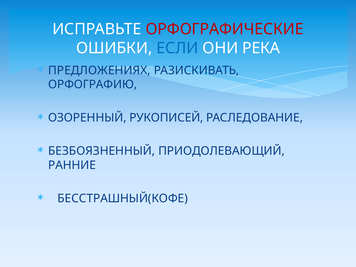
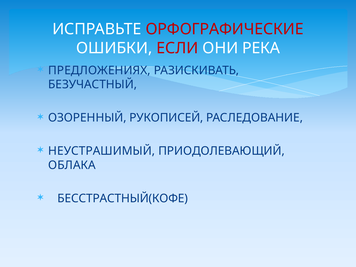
ЕСЛИ colour: blue -> red
ОРФОГРАФИЮ: ОРФОГРАФИЮ -> БЕЗУЧАСТНЫЙ
БЕЗБОЯЗНЕННЫЙ: БЕЗБОЯЗНЕННЫЙ -> НЕУСТРАШИМЫЙ
РАННИЕ: РАННИЕ -> ОБЛАКА
БЕССТРАШНЫЙ(КОФЕ: БЕССТРАШНЫЙ(КОФЕ -> БЕССТРАСТНЫЙ(КОФЕ
